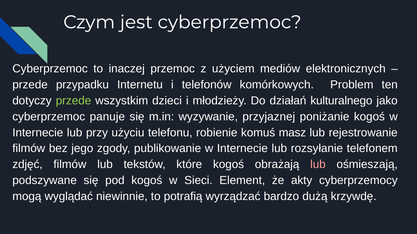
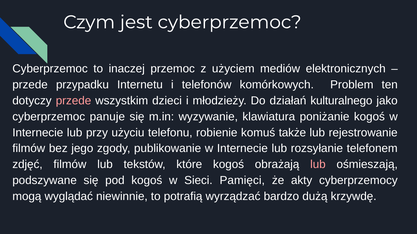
przede at (73, 101) colour: light green -> pink
przyjaznej: przyjaznej -> klawiatura
masz: masz -> także
Element: Element -> Pamięci
